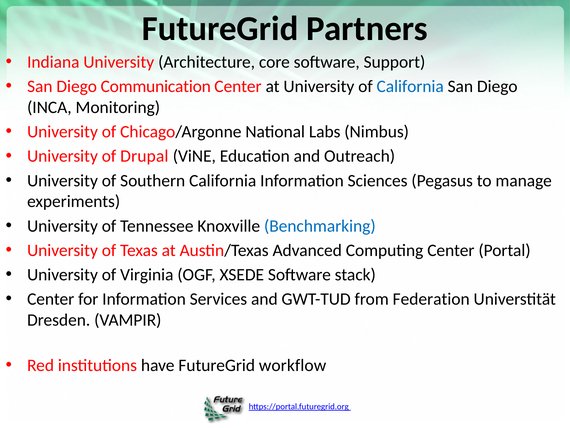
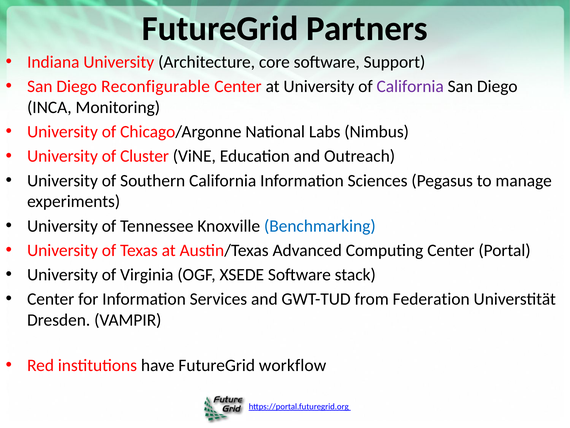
Communication: Communication -> Reconfigurable
California at (410, 86) colour: blue -> purple
Drupal: Drupal -> Cluster
